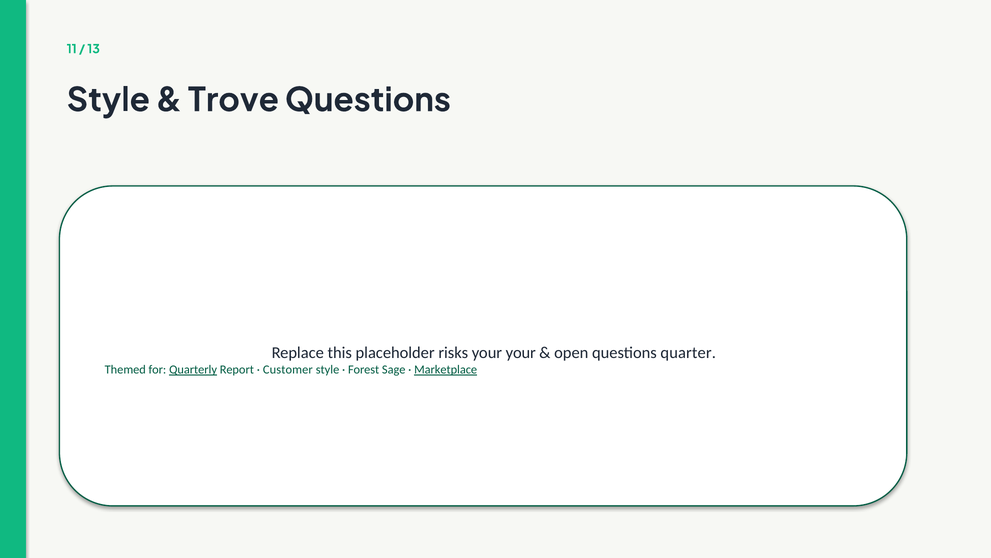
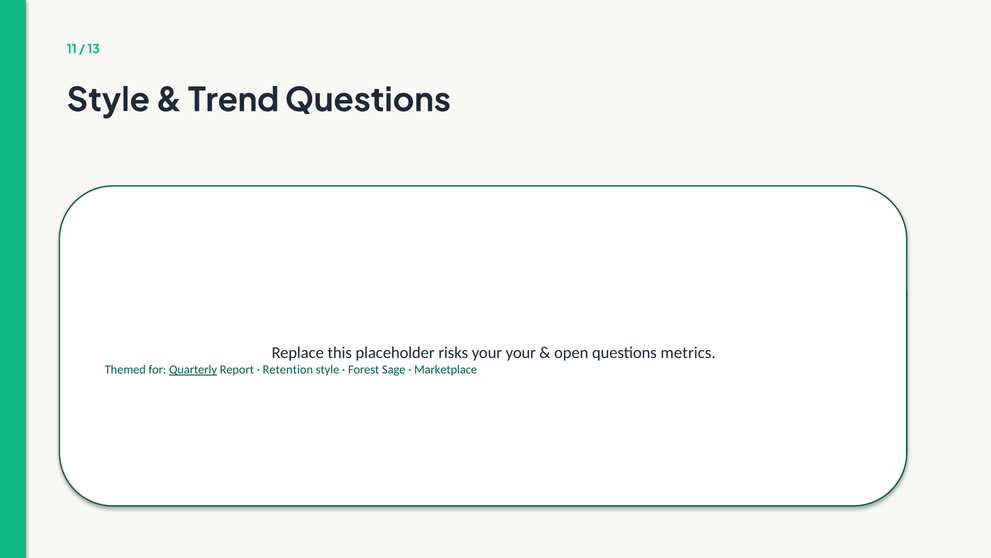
Trove: Trove -> Trend
quarter: quarter -> metrics
Customer: Customer -> Retention
Marketplace underline: present -> none
